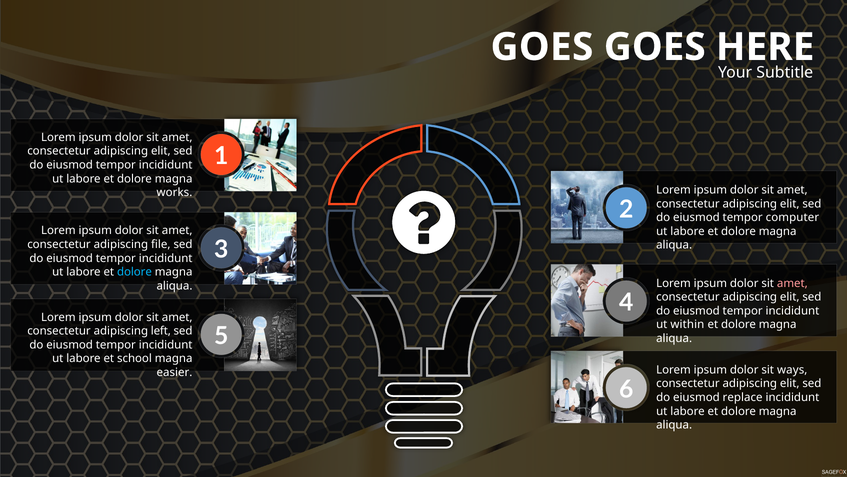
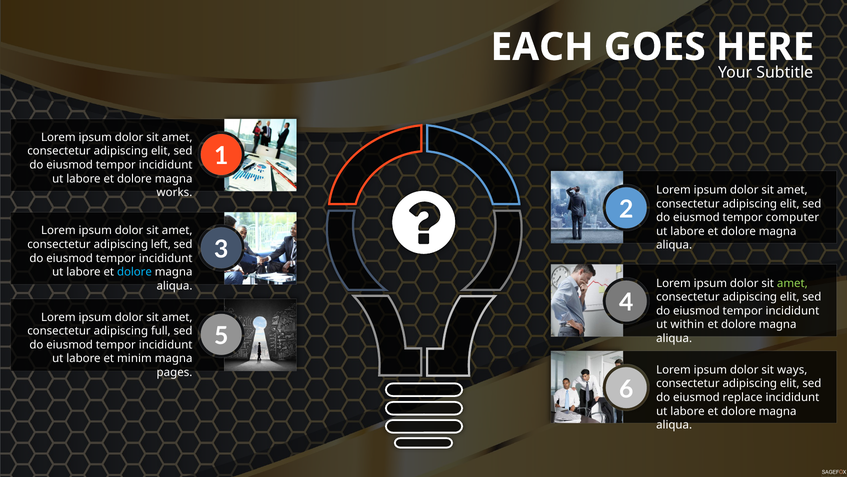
GOES at (542, 47): GOES -> EACH
file: file -> left
amet at (792, 283) colour: pink -> light green
left: left -> full
school: school -> minim
easier: easier -> pages
